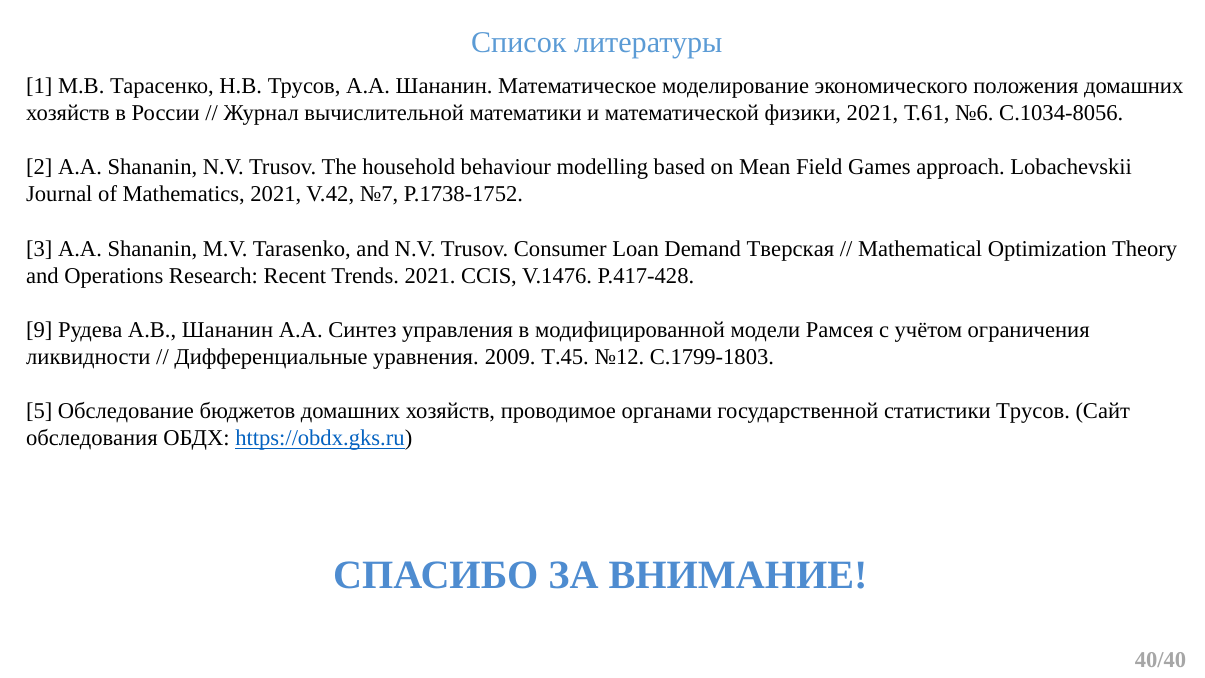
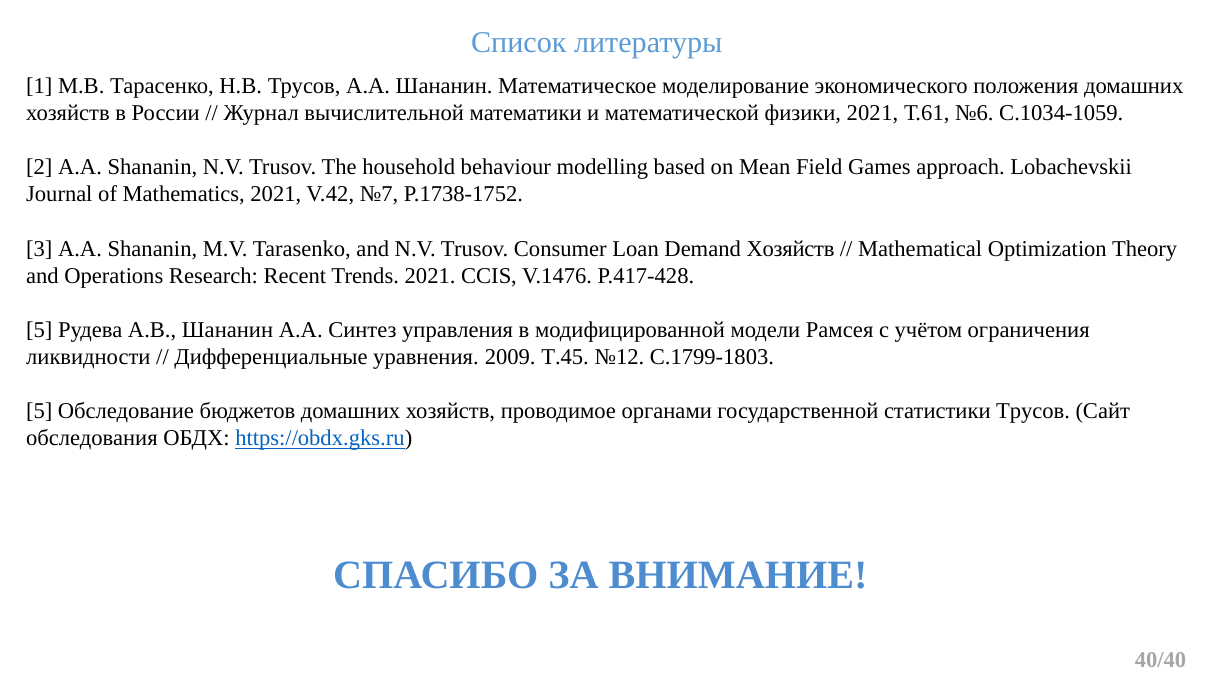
С.1034-8056: С.1034-8056 -> С.1034-1059
Demand Тверская: Тверская -> Хозяйств
9 at (39, 330): 9 -> 5
